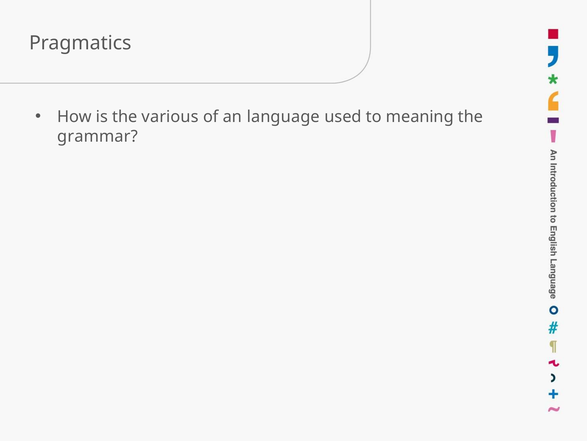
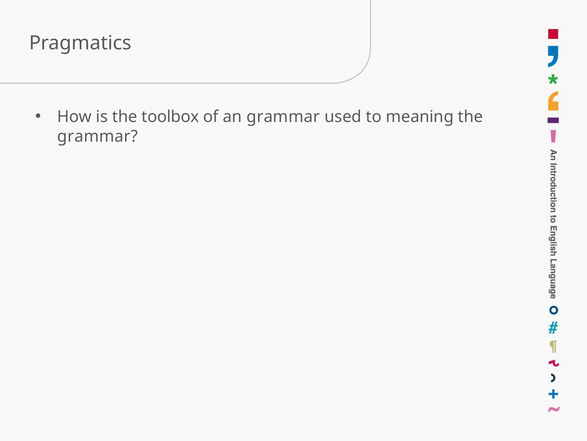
various: various -> toolbox
an language: language -> grammar
